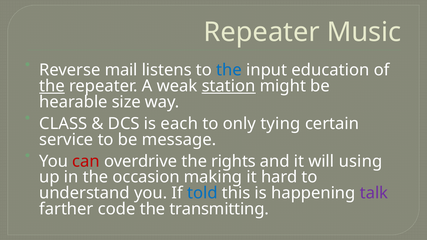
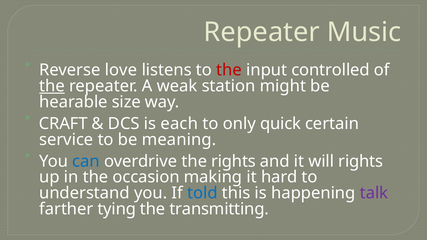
mail: mail -> love
the at (229, 70) colour: blue -> red
education: education -> controlled
station underline: present -> none
CLASS: CLASS -> CRAFT
tying: tying -> quick
message: message -> meaning
can colour: red -> blue
will using: using -> rights
code: code -> tying
